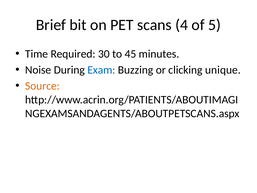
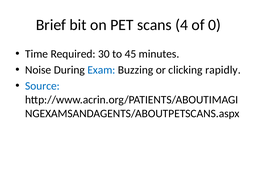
5: 5 -> 0
unique: unique -> rapidly
Source colour: orange -> blue
